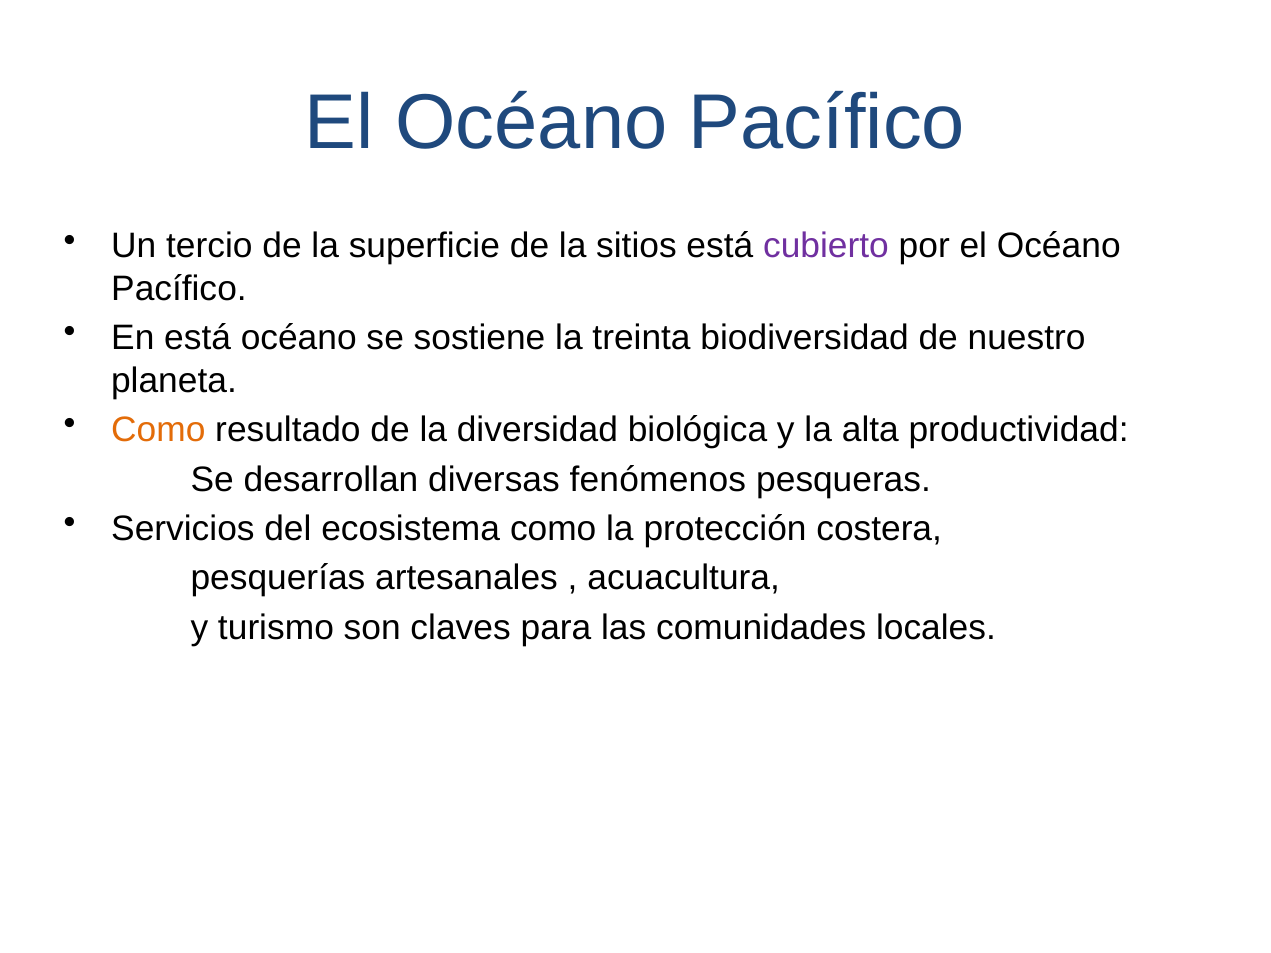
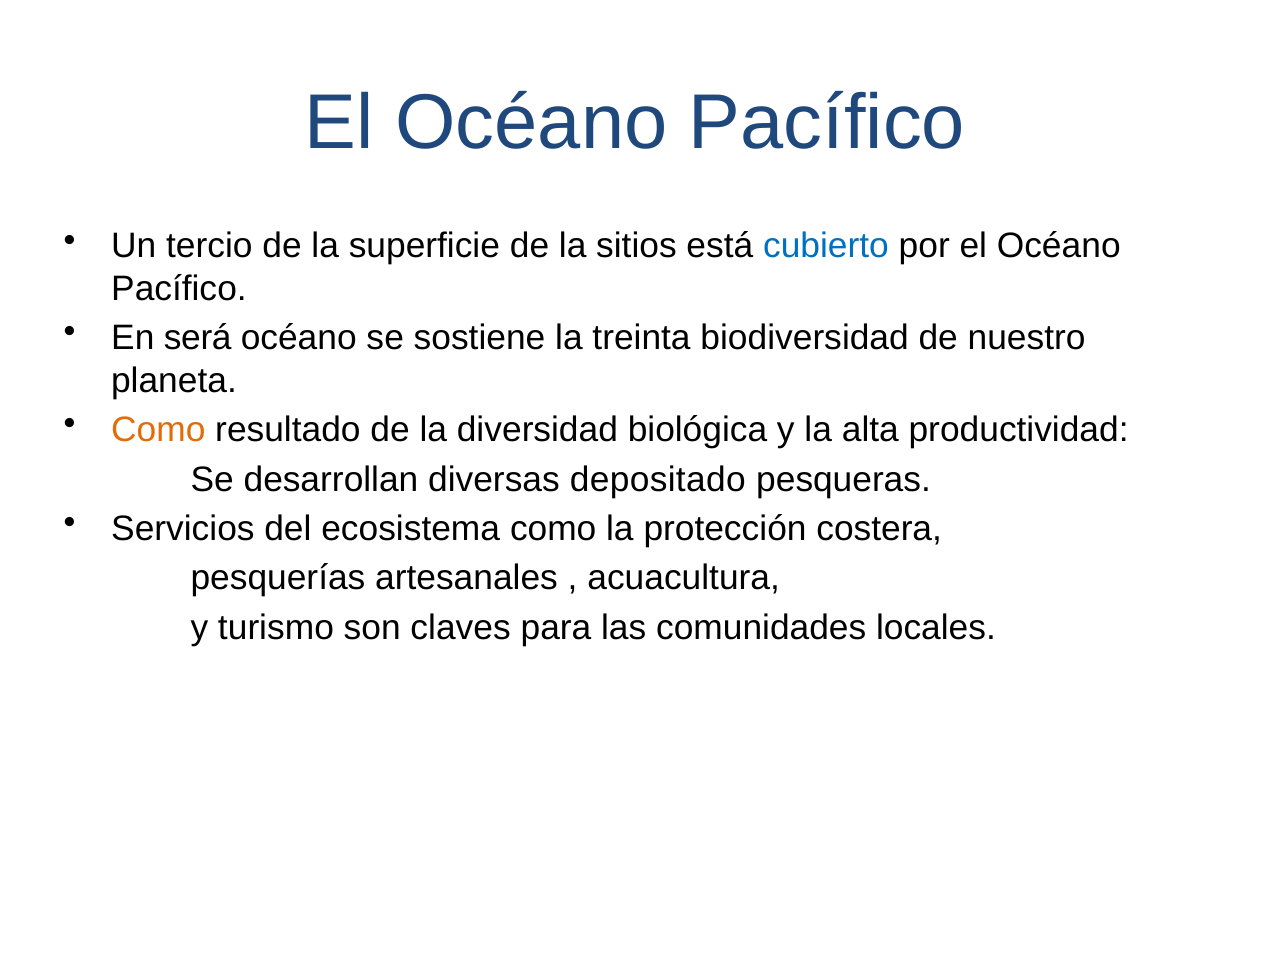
cubierto colour: purple -> blue
En está: está -> será
fenómenos: fenómenos -> depositado
